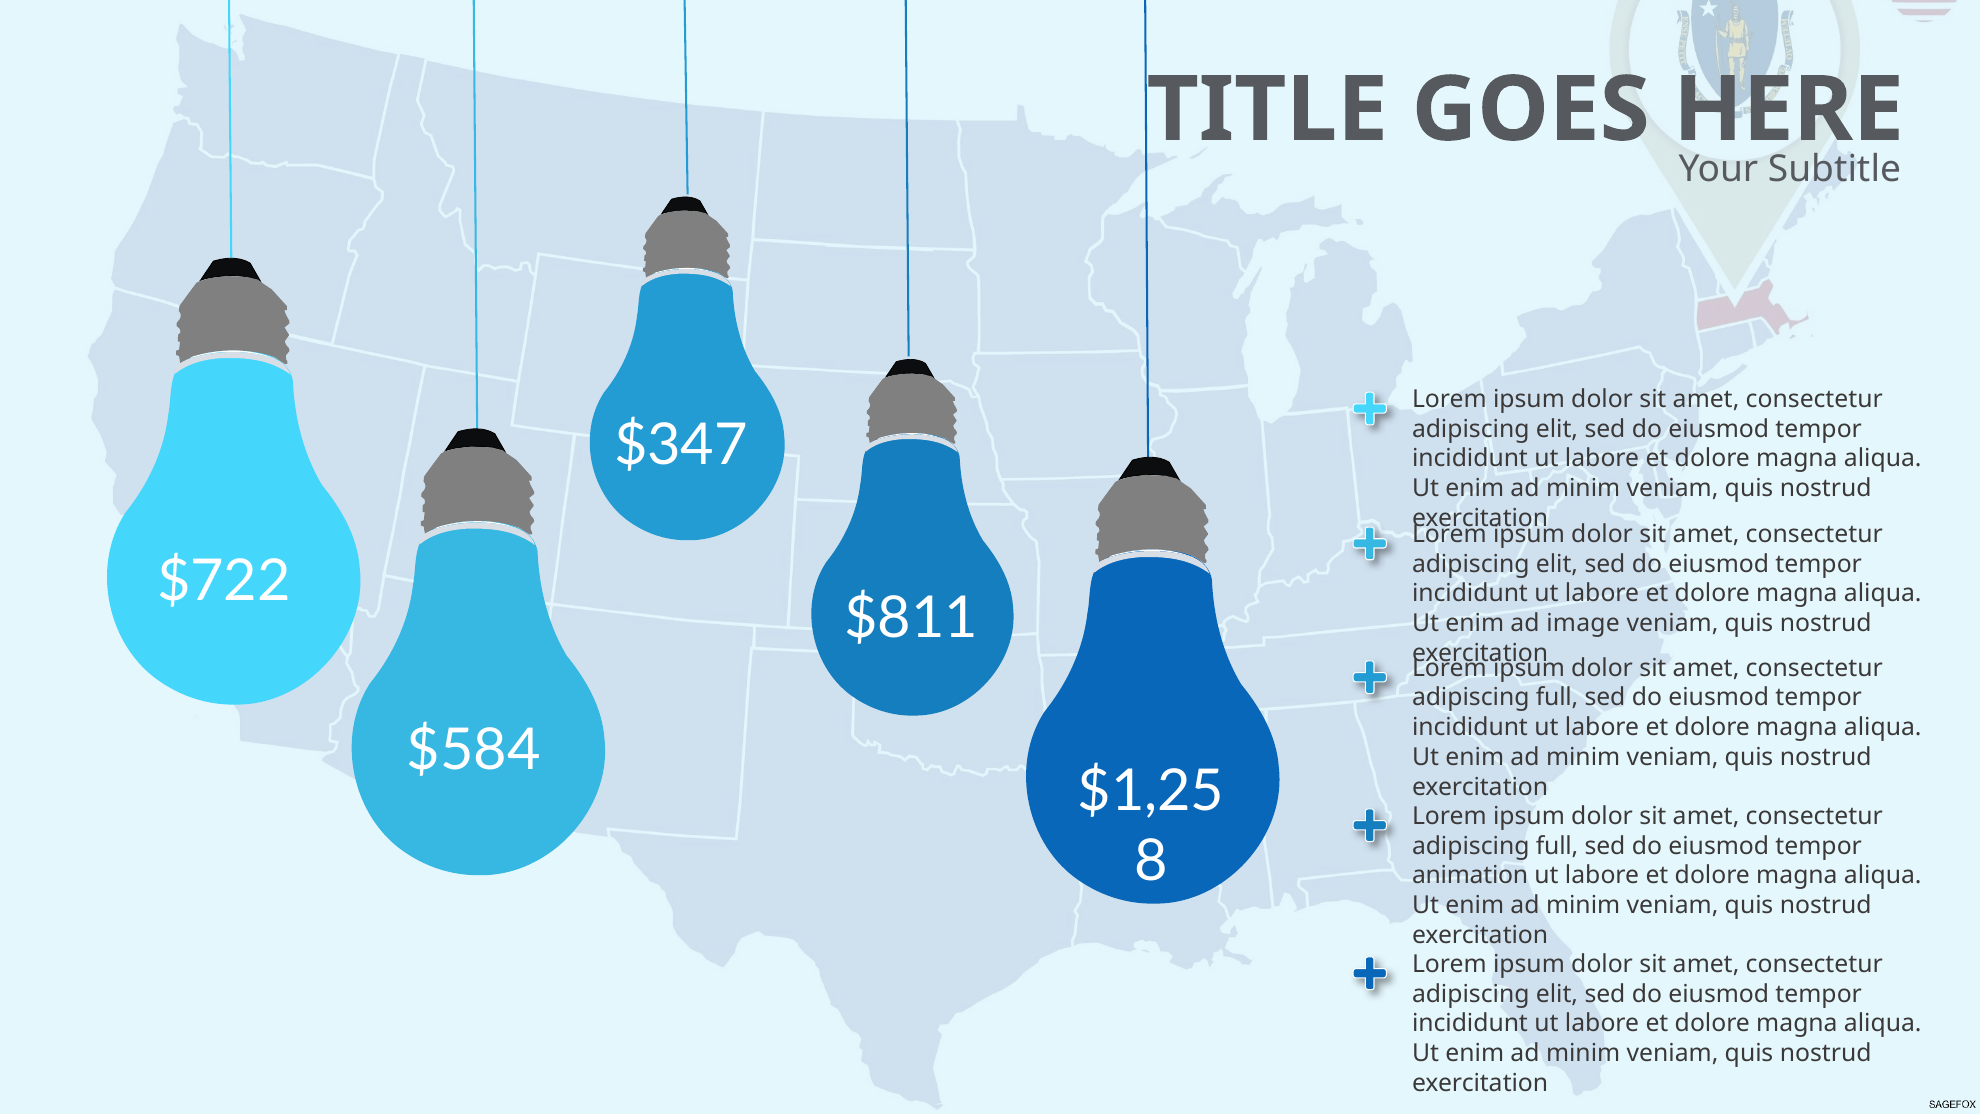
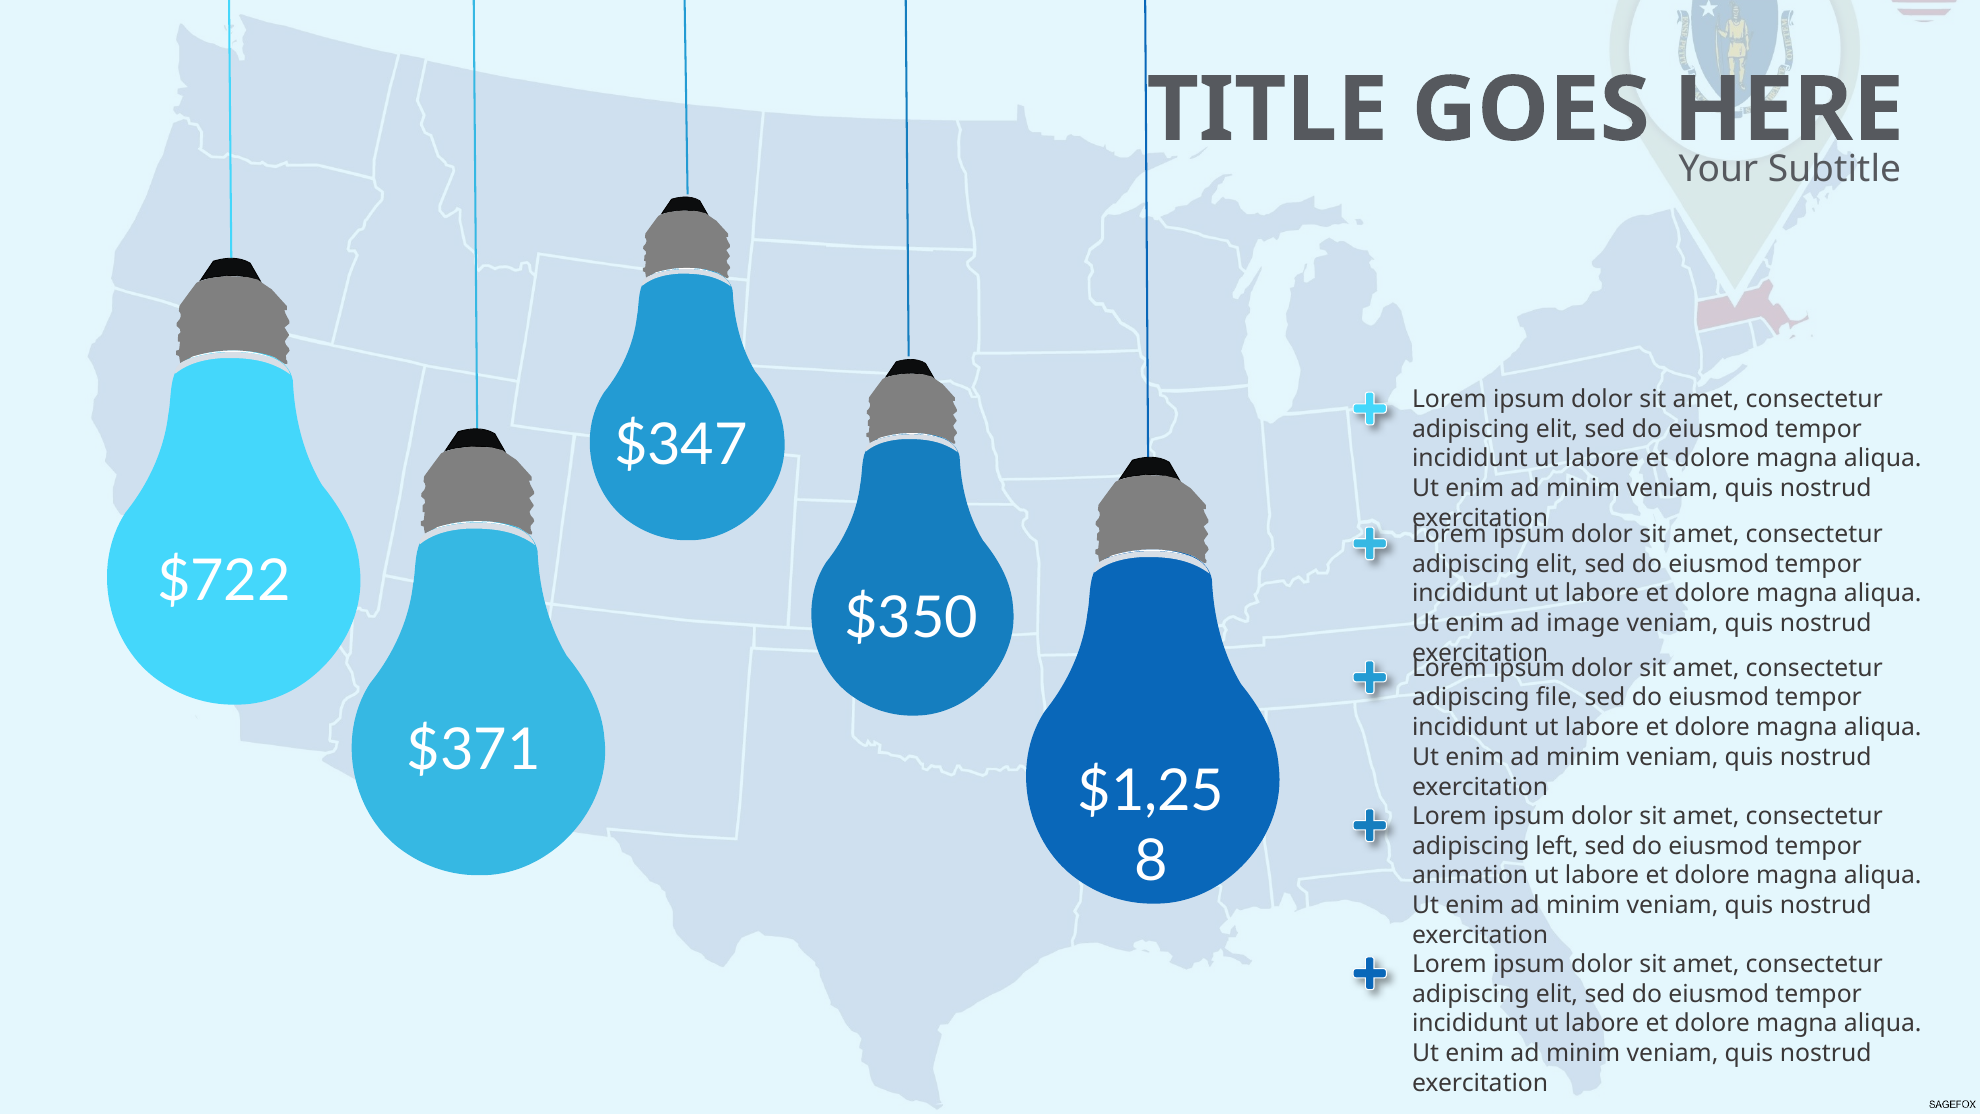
$811: $811 -> $350
full at (1557, 698): full -> file
$584: $584 -> $371
full at (1557, 846): full -> left
